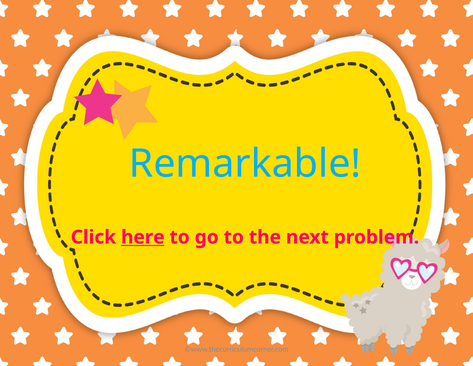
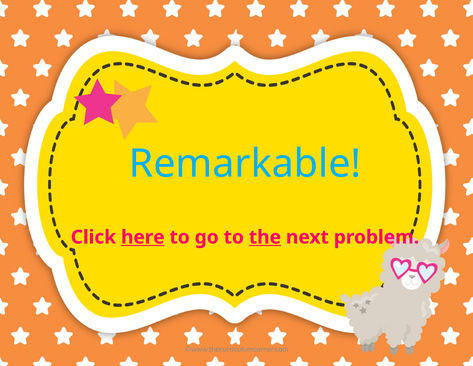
the underline: none -> present
